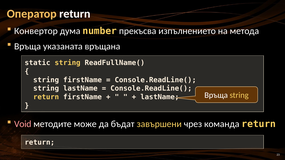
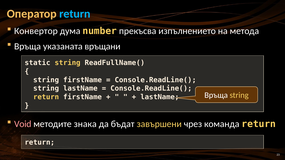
return at (75, 14) colour: white -> light blue
връщана: връщана -> връщани
може: може -> знака
